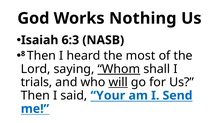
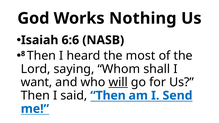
6:3: 6:3 -> 6:6
Whom underline: present -> none
trials: trials -> want
said Your: Your -> Then
